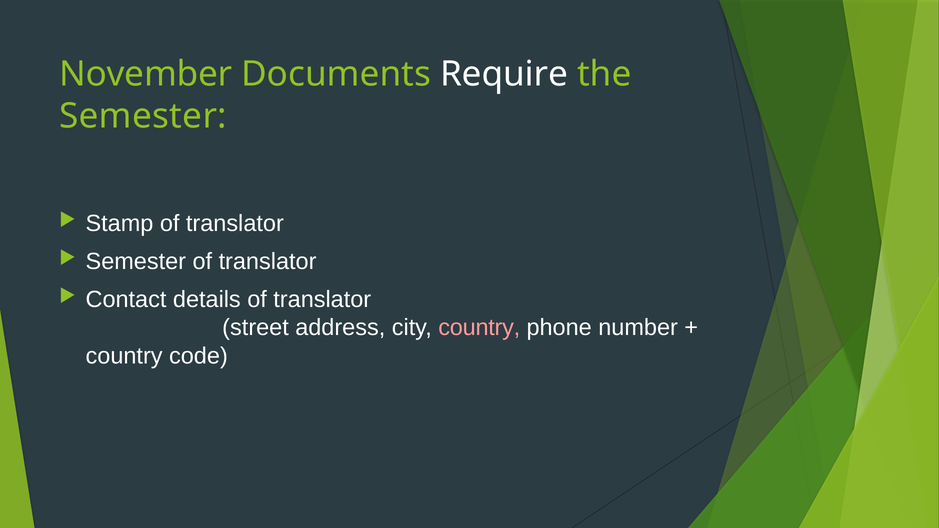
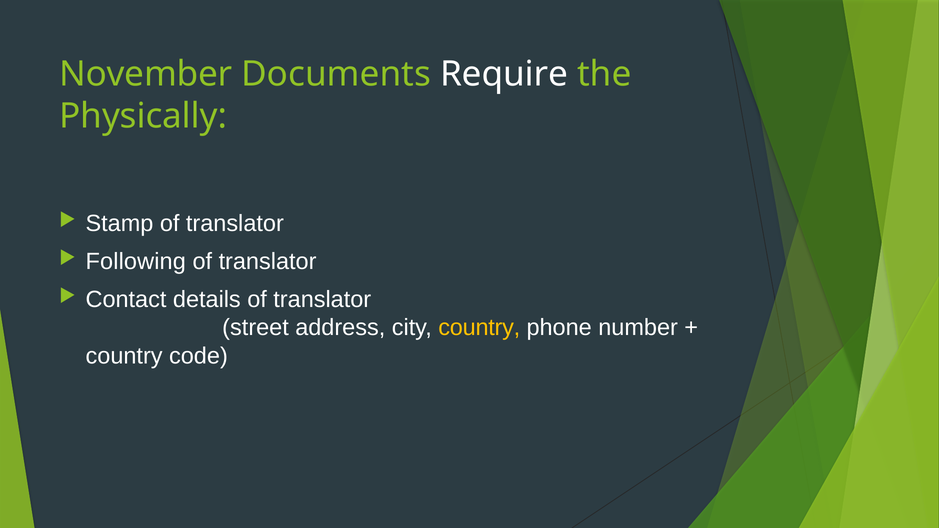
Semester at (143, 116): Semester -> Physically
Semester at (136, 262): Semester -> Following
country at (479, 328) colour: pink -> yellow
